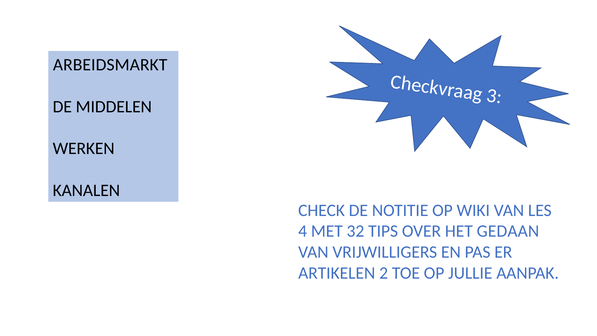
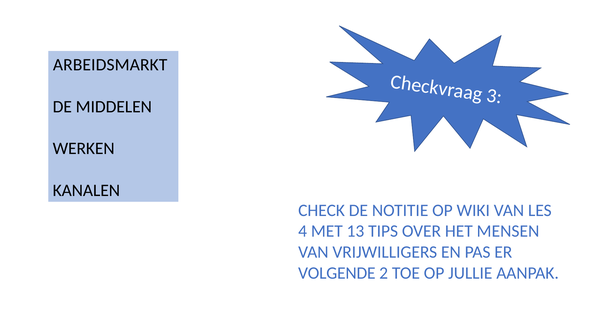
32: 32 -> 13
GEDAAN: GEDAAN -> MENSEN
ARTIKELEN: ARTIKELEN -> VOLGENDE
